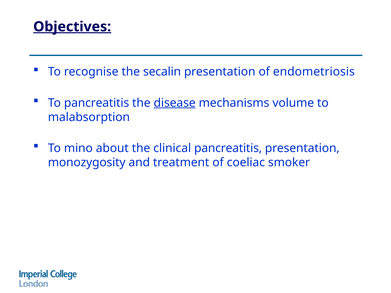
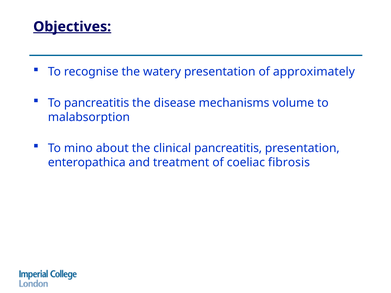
secalin: secalin -> watery
endometriosis: endometriosis -> approximately
disease underline: present -> none
monozygosity: monozygosity -> enteropathica
smoker: smoker -> fibrosis
